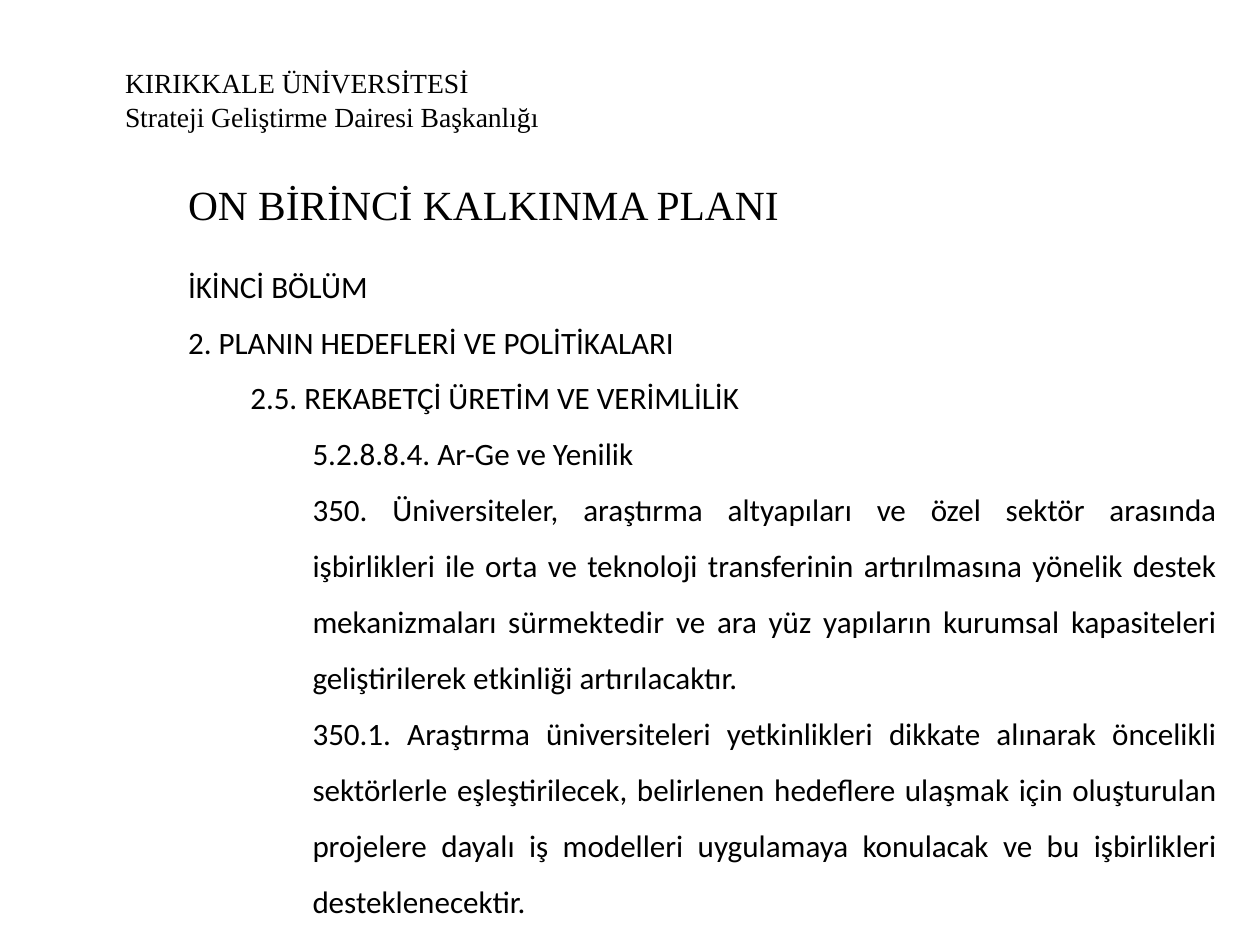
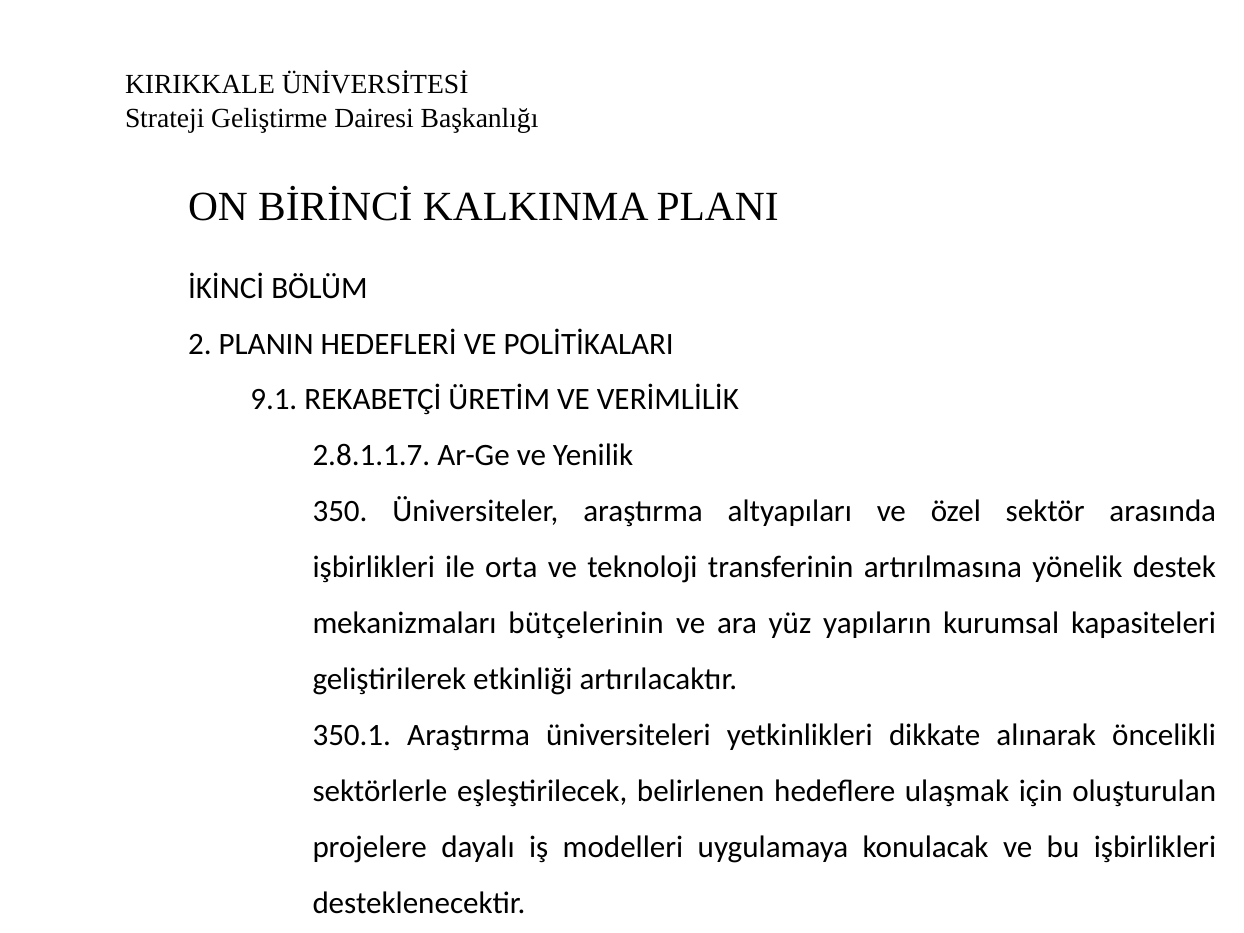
2.5: 2.5 -> 9.1
5.2.8.8.4: 5.2.8.8.4 -> 2.8.1.1.7
sürmektedir: sürmektedir -> bütçelerinin
